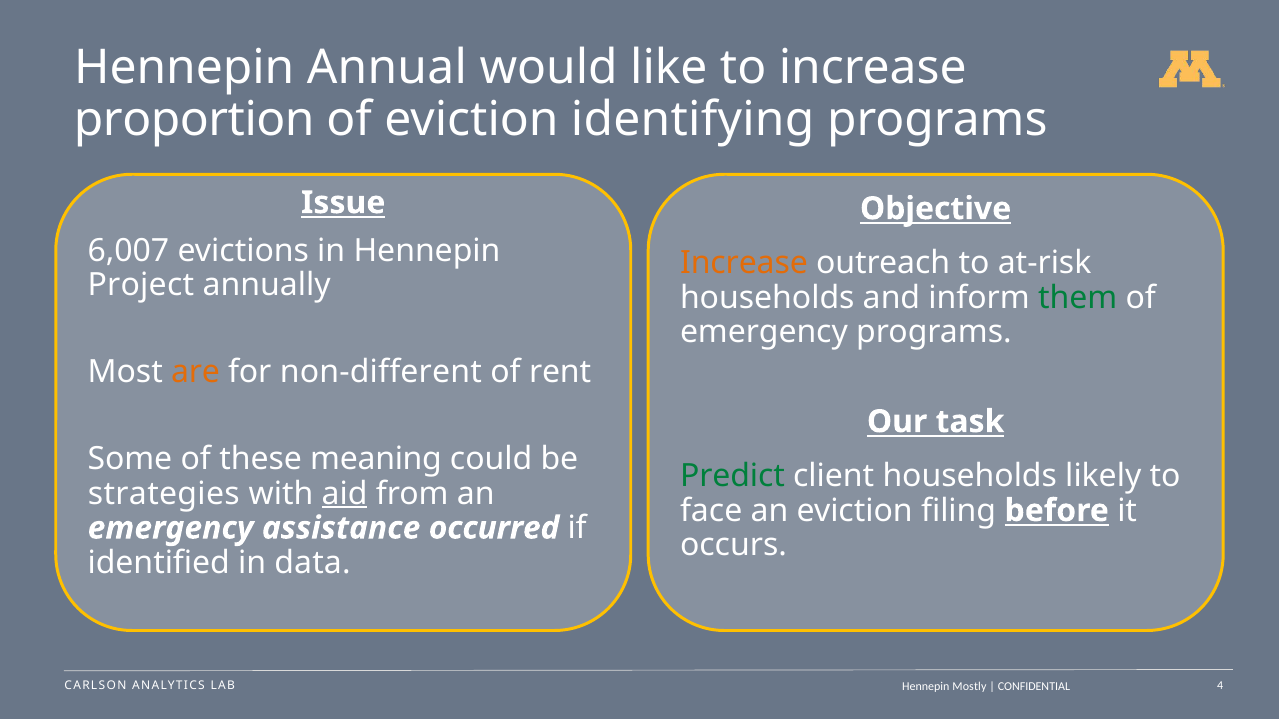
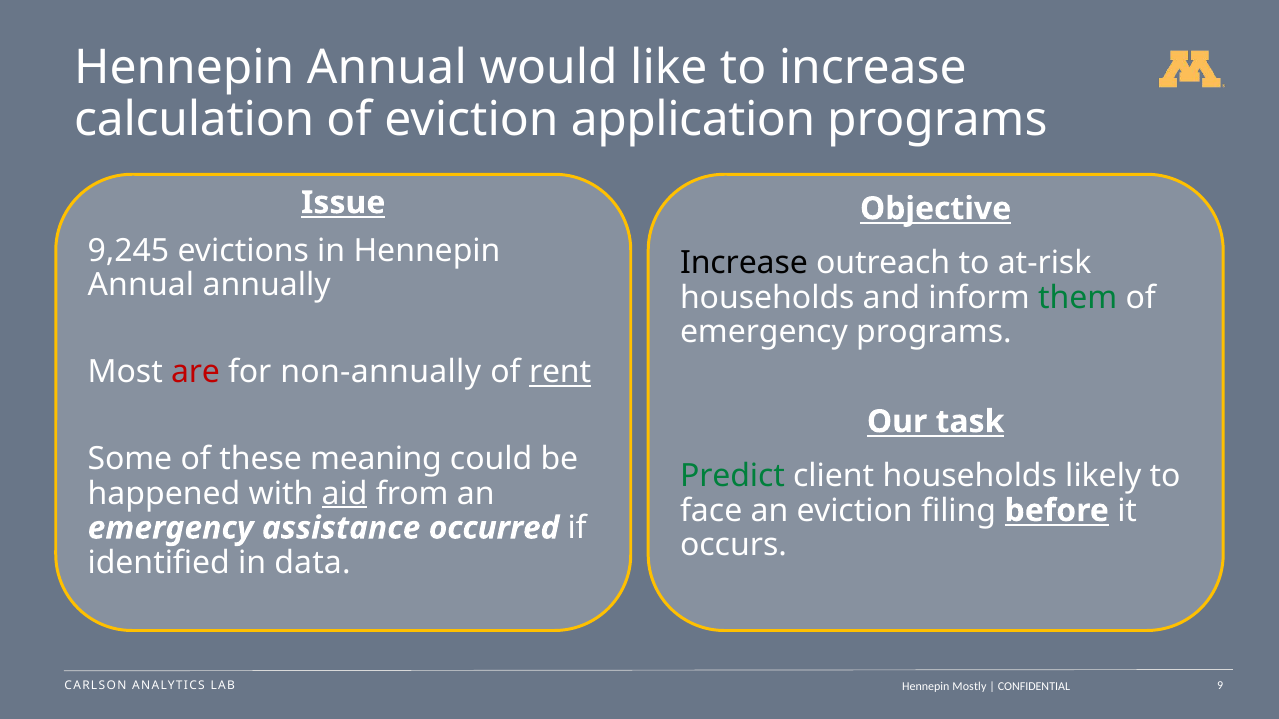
proportion: proportion -> calculation
identifying: identifying -> application
6,007: 6,007 -> 9,245
Increase at (744, 263) colour: orange -> black
Project at (141, 285): Project -> Annual
are colour: orange -> red
non-different: non-different -> non-annually
rent underline: none -> present
strategies: strategies -> happened
4: 4 -> 9
